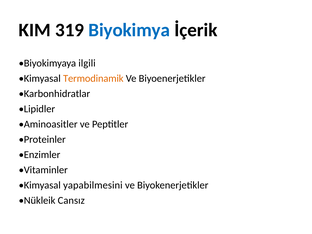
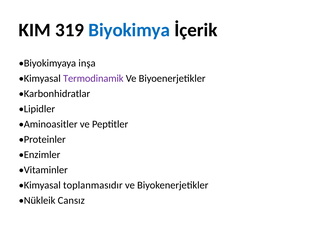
ilgili: ilgili -> inşa
Termodinamik colour: orange -> purple
yapabilmesini: yapabilmesini -> toplanmasıdır
